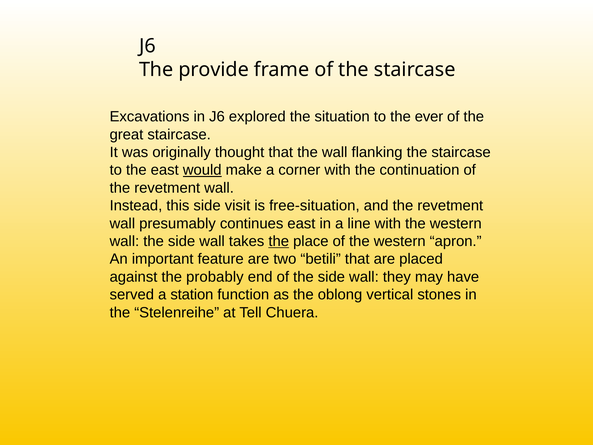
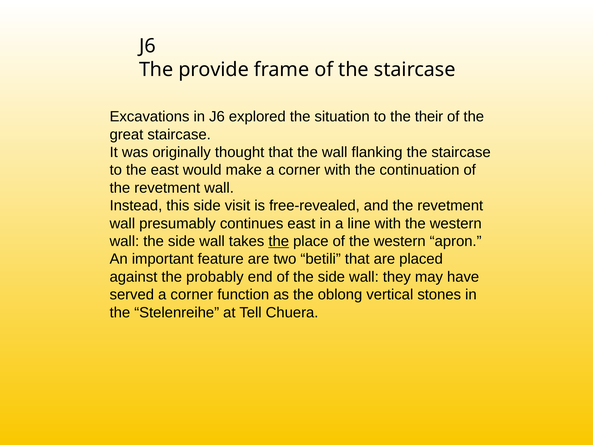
ever: ever -> their
would underline: present -> none
free-situation: free-situation -> free-revealed
served a station: station -> corner
